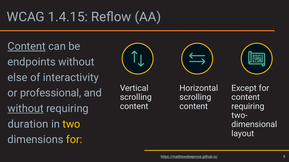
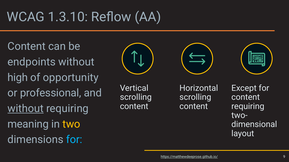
1.4.15: 1.4.15 -> 1.3.10
Content at (27, 47) underline: present -> none
else: else -> high
interactivity: interactivity -> opportunity
duration: duration -> meaning
for at (74, 140) colour: yellow -> light blue
